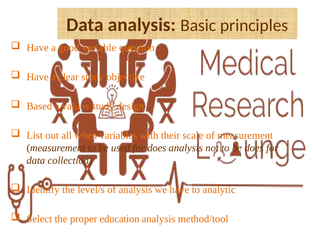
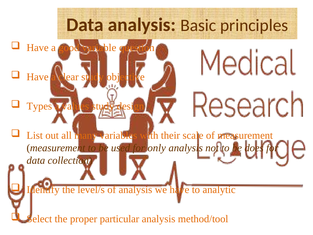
Based: Based -> Types
when: when -> many
for does: does -> only
education: education -> particular
